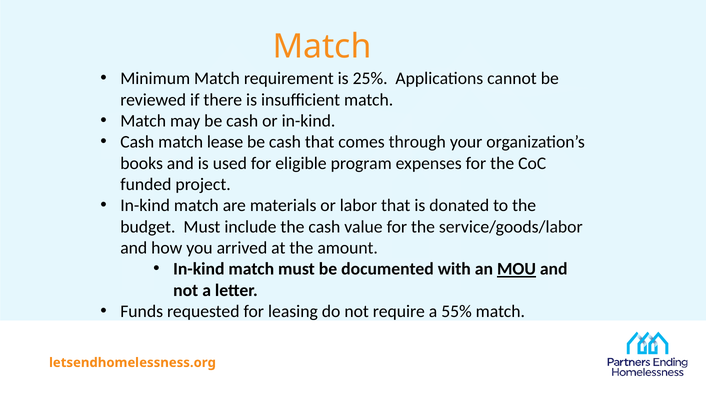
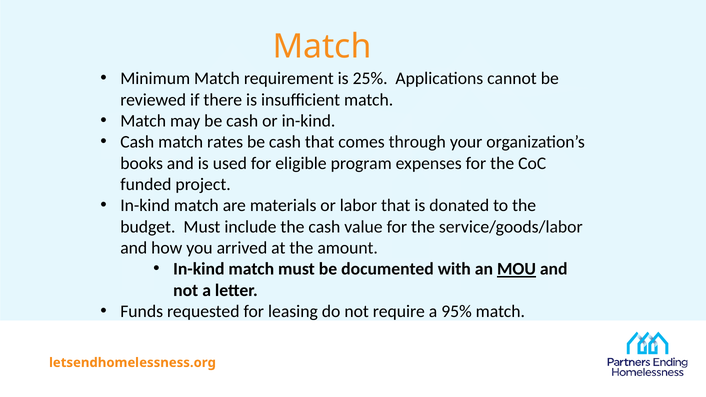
lease: lease -> rates
55%: 55% -> 95%
